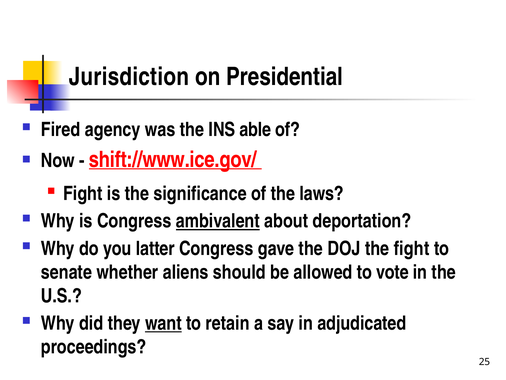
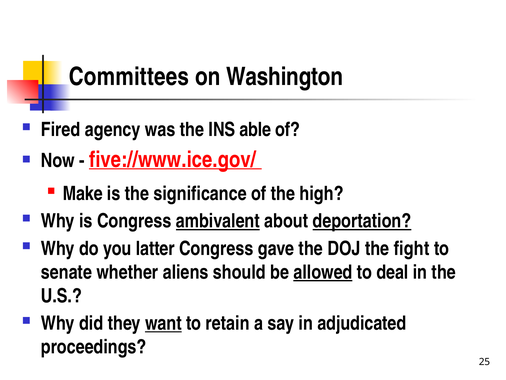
Jurisdiction: Jurisdiction -> Committees
Presidential: Presidential -> Washington
shift://www.ice.gov/: shift://www.ice.gov/ -> five://www.ice.gov/
Fight at (83, 193): Fight -> Make
laws: laws -> high
deportation underline: none -> present
allowed underline: none -> present
vote: vote -> deal
